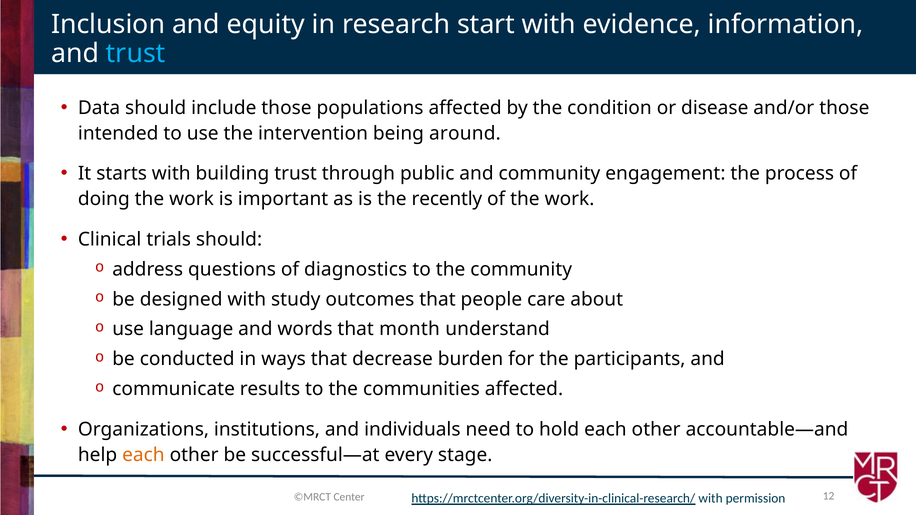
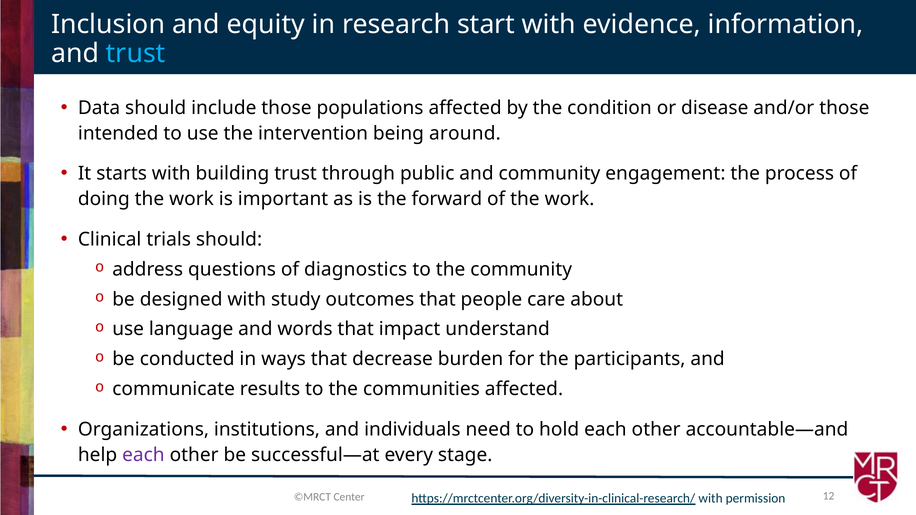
recently: recently -> forward
month: month -> impact
each at (143, 455) colour: orange -> purple
